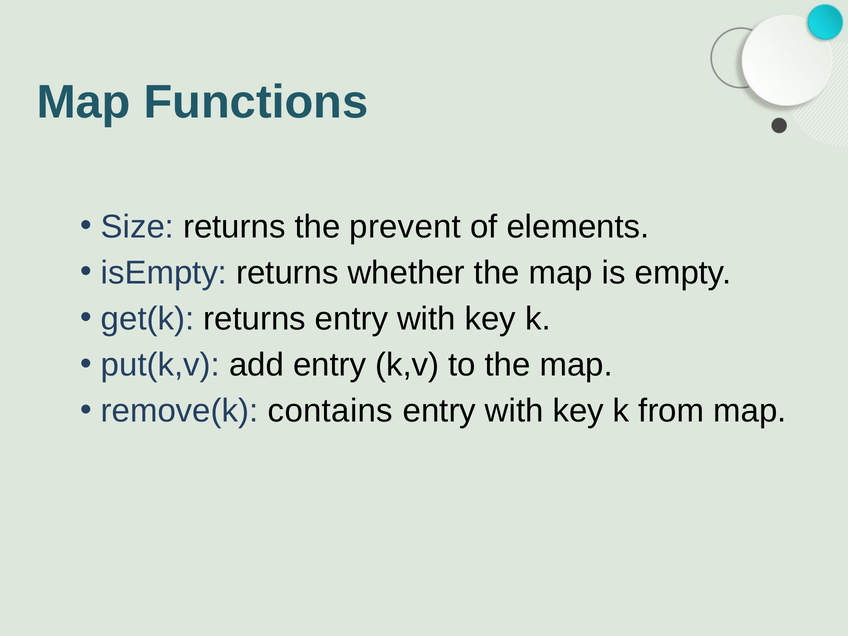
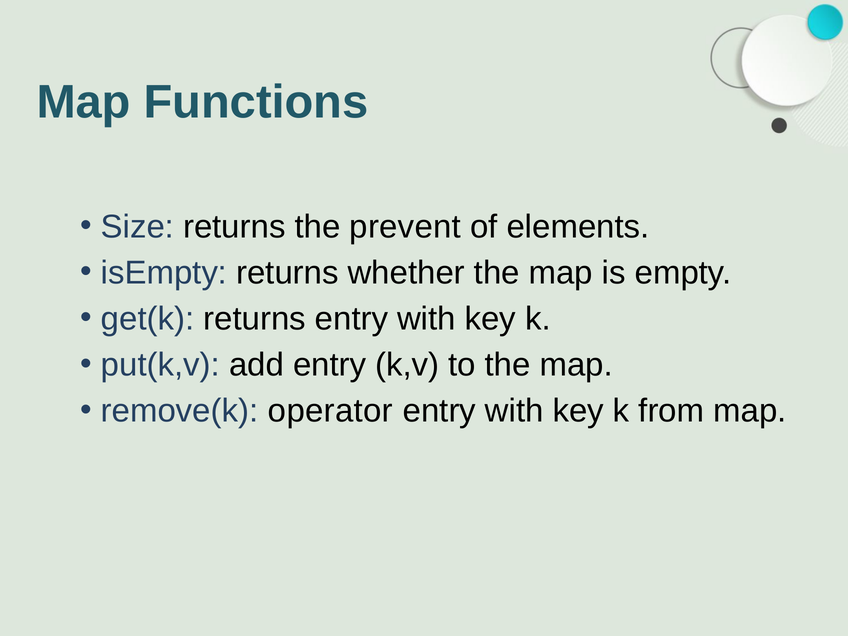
contains: contains -> operator
